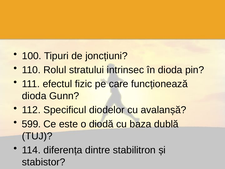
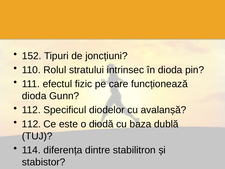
100: 100 -> 152
599 at (31, 124): 599 -> 112
